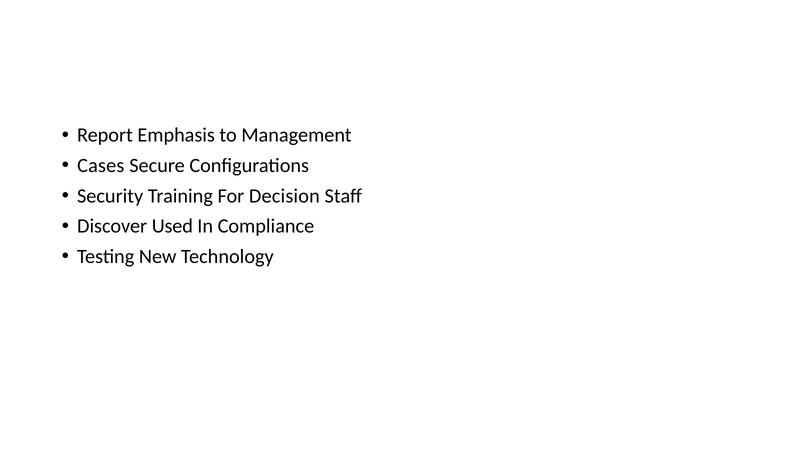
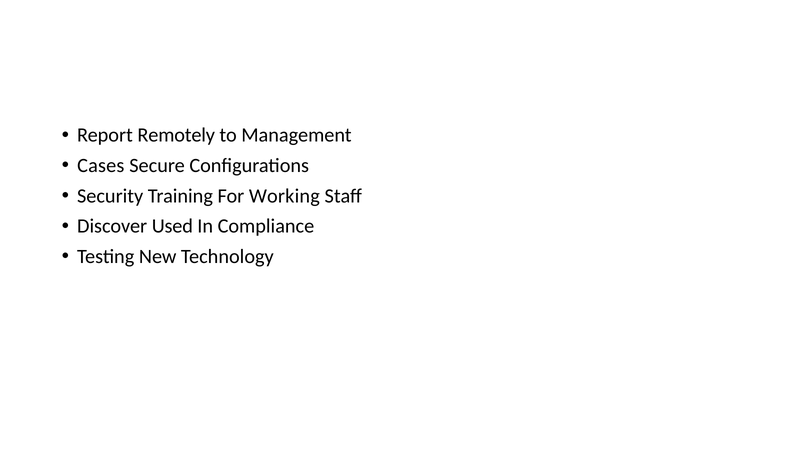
Emphasis: Emphasis -> Remotely
Decision: Decision -> Working
